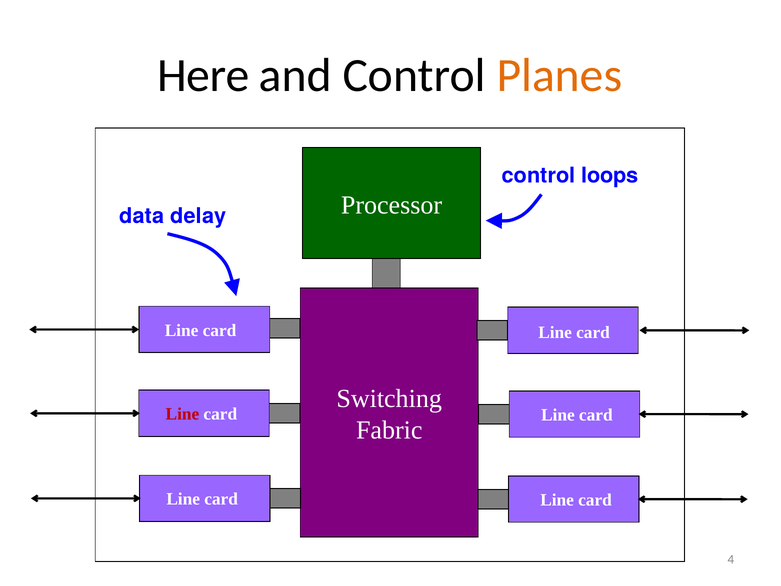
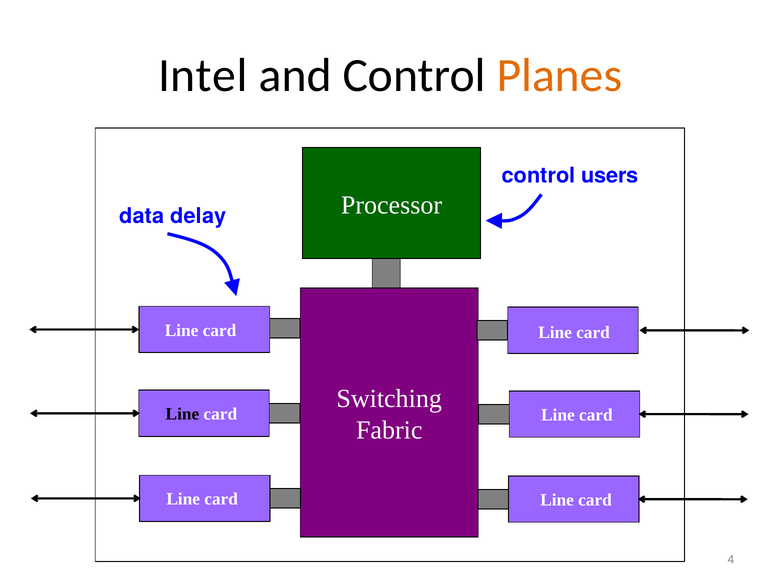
Here: Here -> Intel
loops: loops -> users
Line at (182, 414) colour: red -> black
